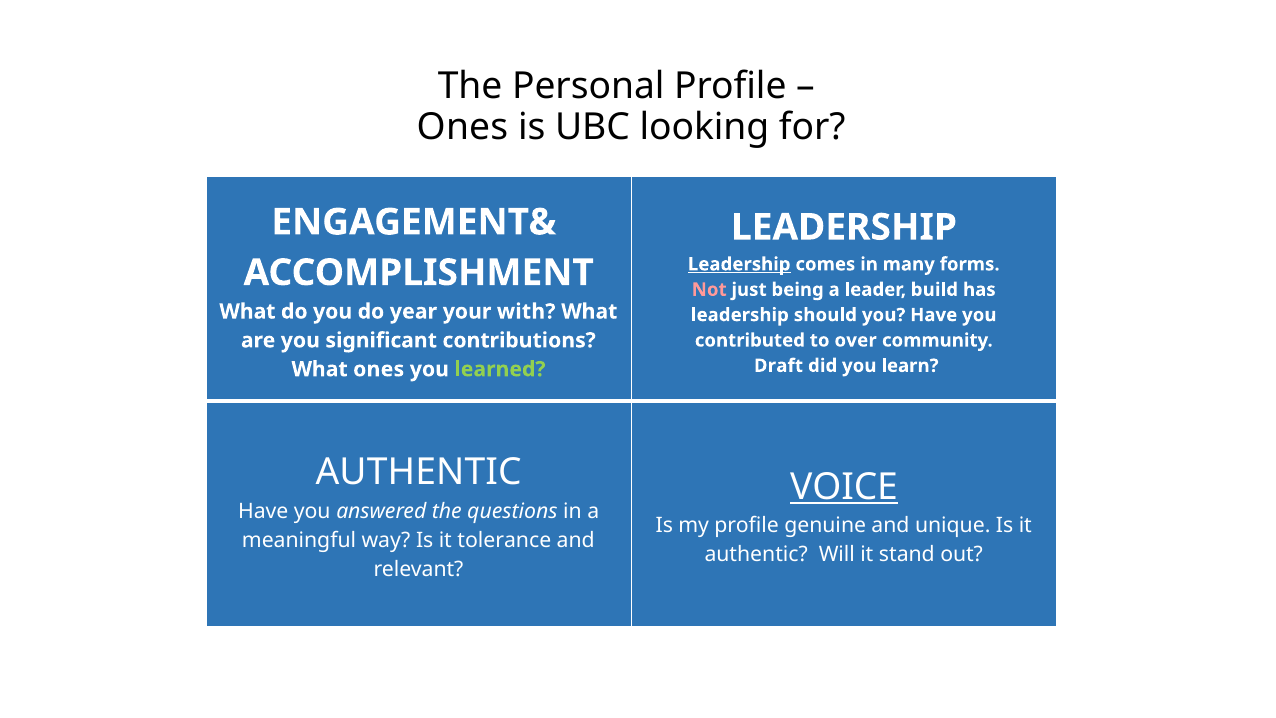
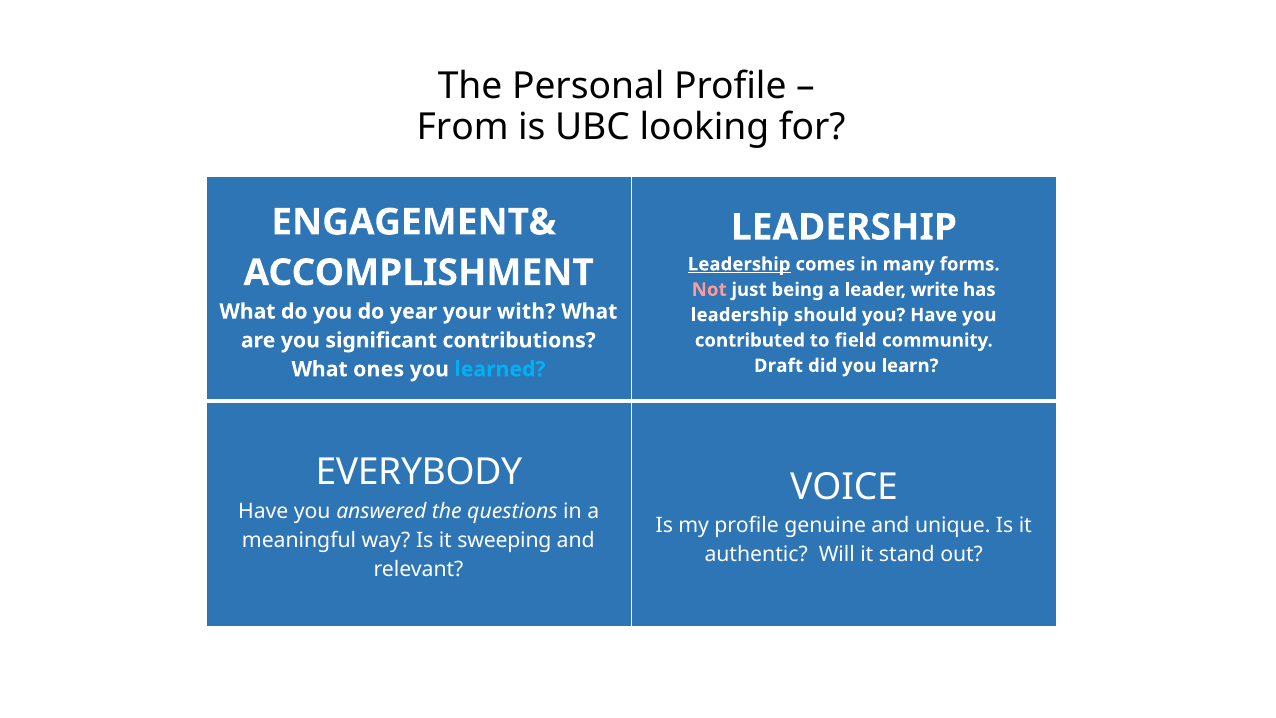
Ones at (463, 127): Ones -> From
build: build -> write
over: over -> field
learned colour: light green -> light blue
AUTHENTIC at (419, 472): AUTHENTIC -> EVERYBODY
VOICE underline: present -> none
tolerance: tolerance -> sweeping
